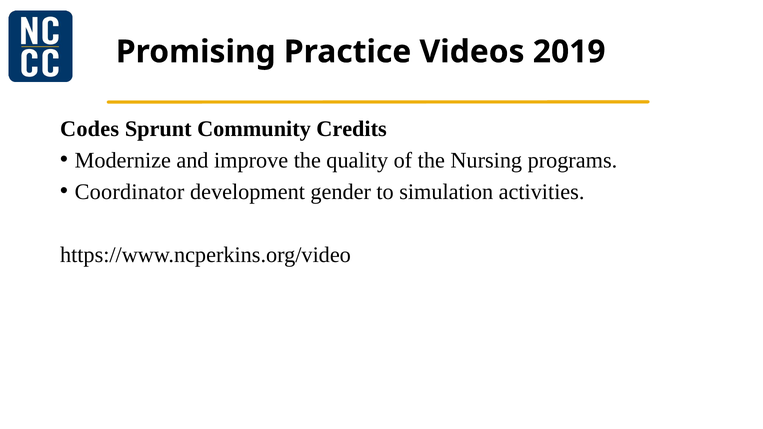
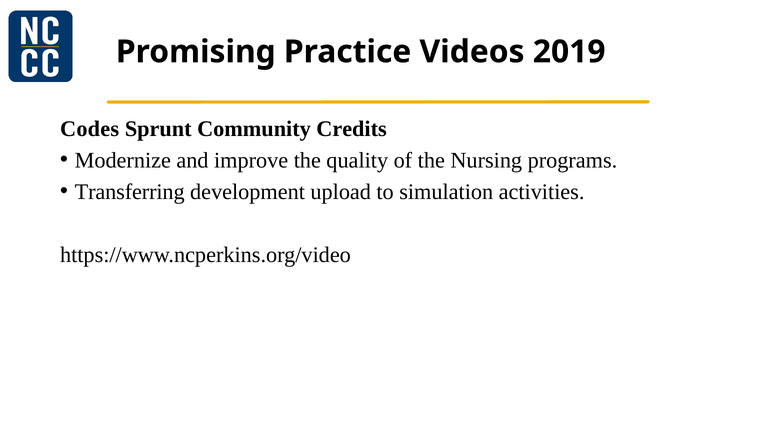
Coordinator: Coordinator -> Transferring
gender: gender -> upload
